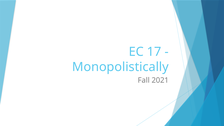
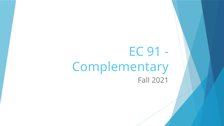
17: 17 -> 91
Monopolistically: Monopolistically -> Complementary
